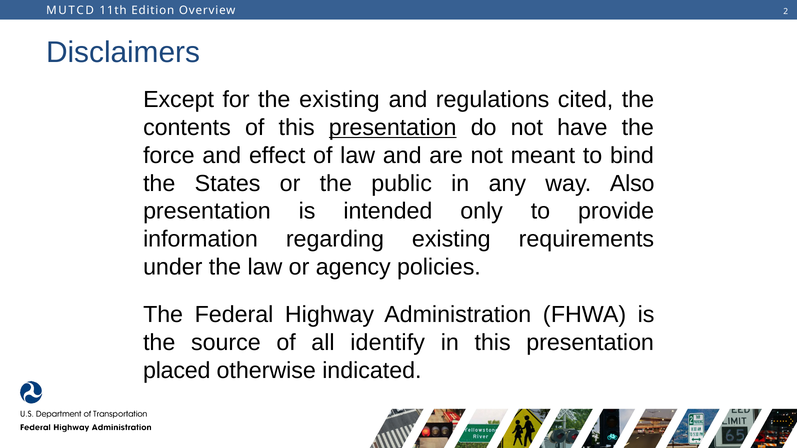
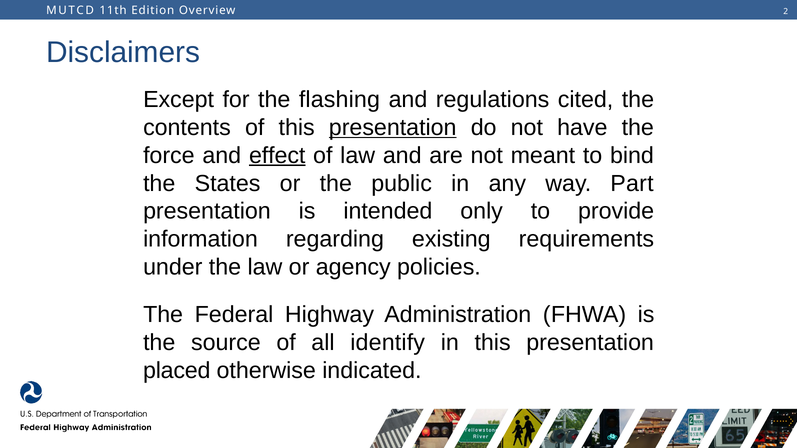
the existing: existing -> flashing
effect underline: none -> present
Also: Also -> Part
